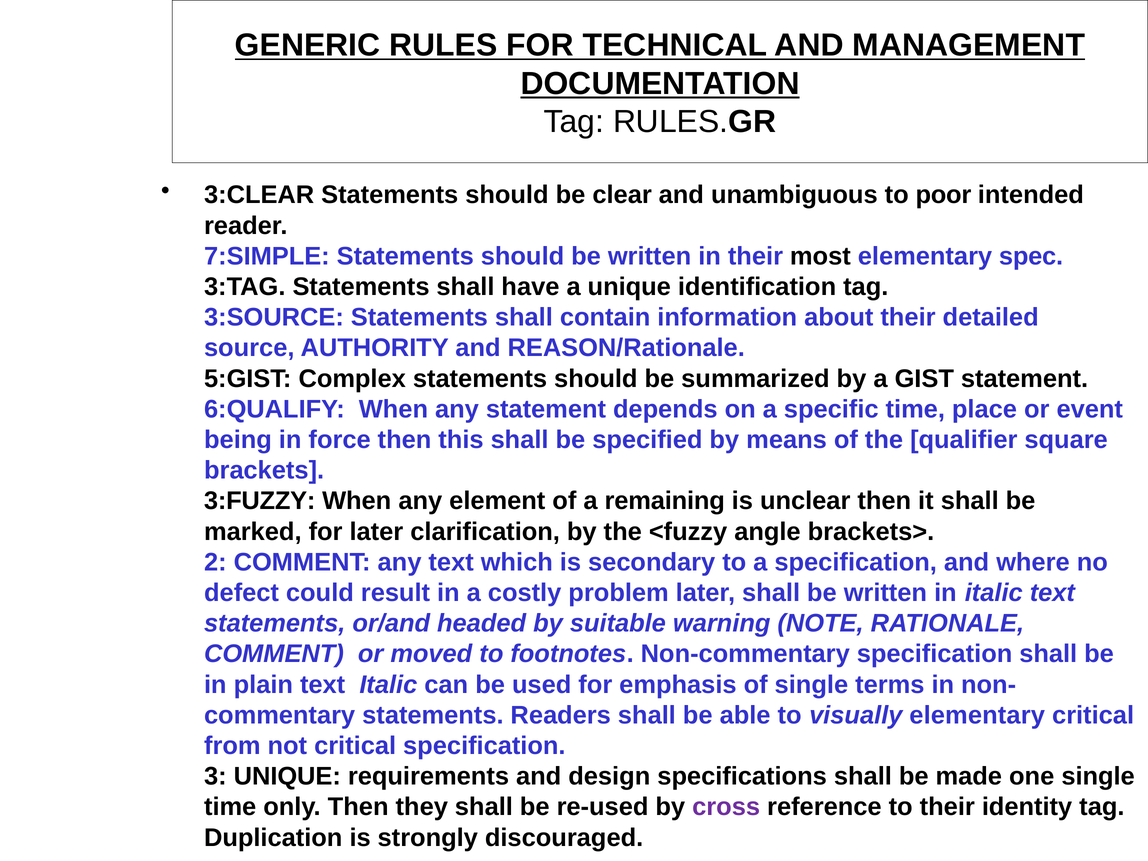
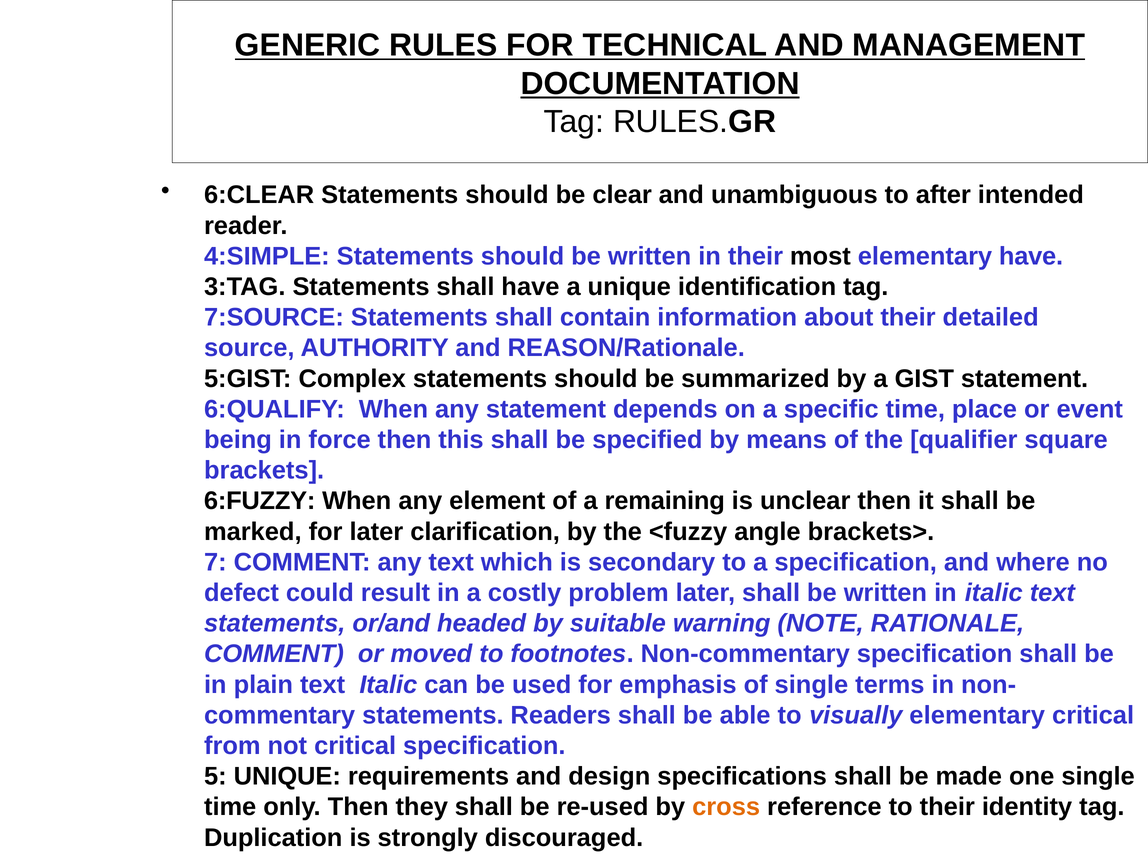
3:CLEAR: 3:CLEAR -> 6:CLEAR
poor: poor -> after
7:SIMPLE: 7:SIMPLE -> 4:SIMPLE
elementary spec: spec -> have
3:SOURCE: 3:SOURCE -> 7:SOURCE
3:FUZZY: 3:FUZZY -> 6:FUZZY
2: 2 -> 7
3: 3 -> 5
cross colour: purple -> orange
